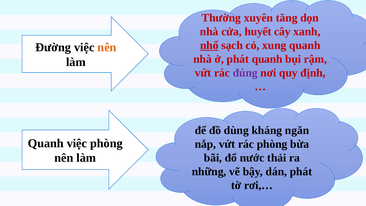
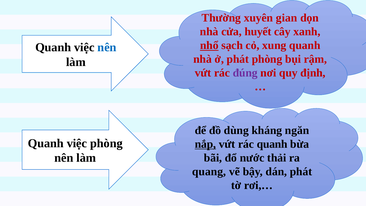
tăng: tăng -> gian
Đường at (53, 47): Đường -> Quanh
nên at (107, 47) colour: orange -> blue
phát quanh: quanh -> phòng
nắp underline: none -> present
rác phòng: phòng -> quanh
những: những -> quang
